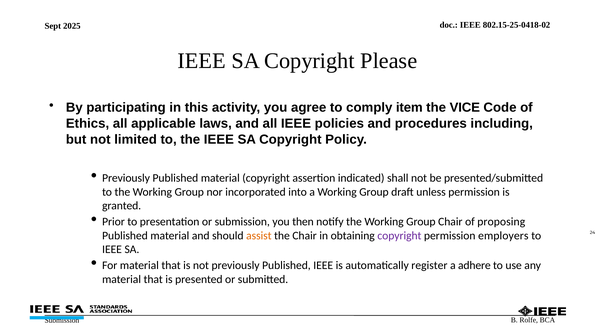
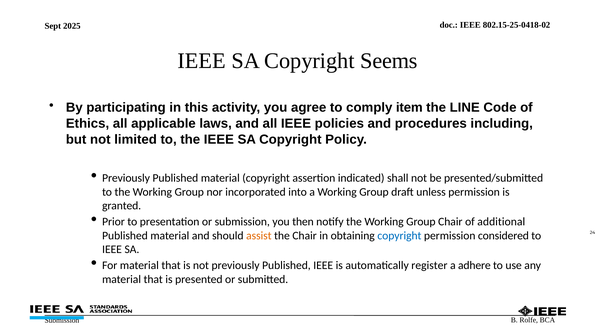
Please: Please -> Seems
VICE: VICE -> LINE
proposing: proposing -> additional
copyright at (399, 236) colour: purple -> blue
employers: employers -> considered
